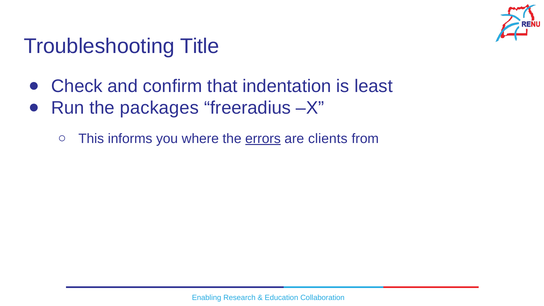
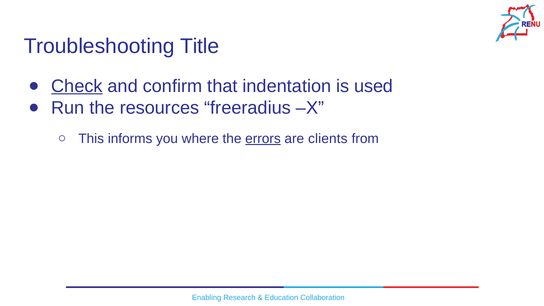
Check underline: none -> present
least: least -> used
packages: packages -> resources
